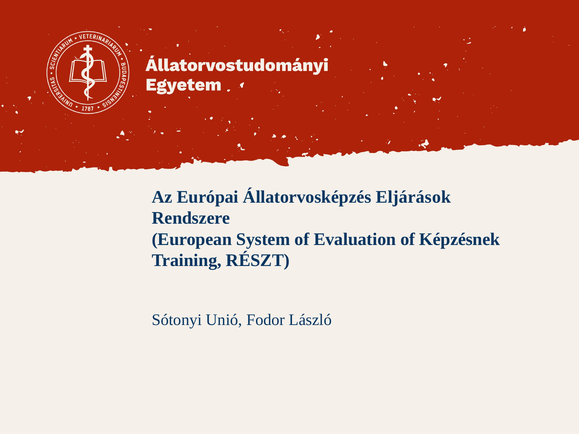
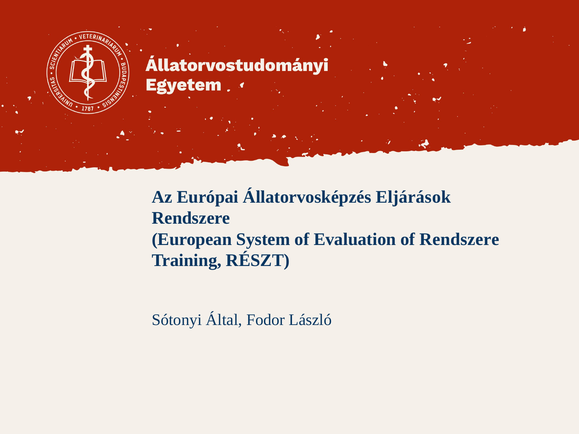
of Képzésnek: Képzésnek -> Rendszere
Unió: Unió -> Által
